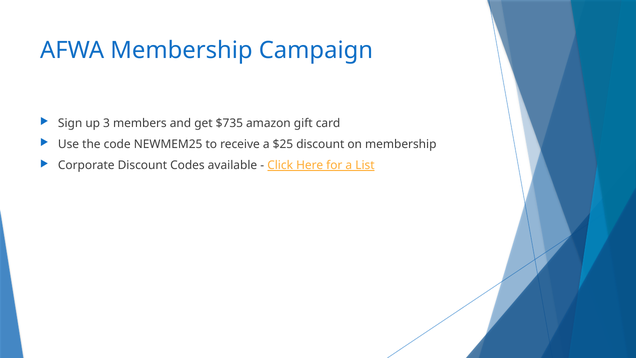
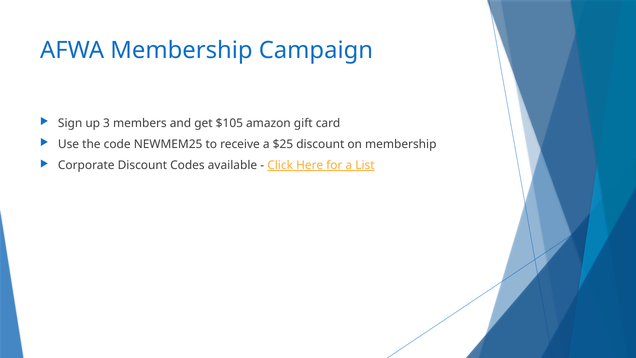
$735: $735 -> $105
